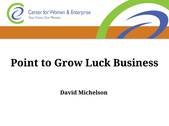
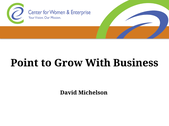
Luck: Luck -> With
